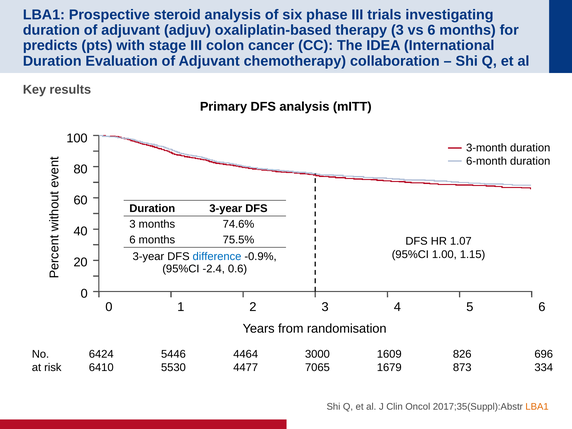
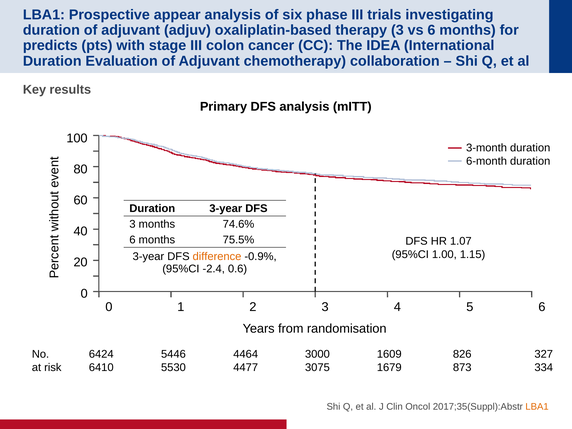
steroid: steroid -> appear
difference colour: blue -> orange
696: 696 -> 327
7065: 7065 -> 3075
